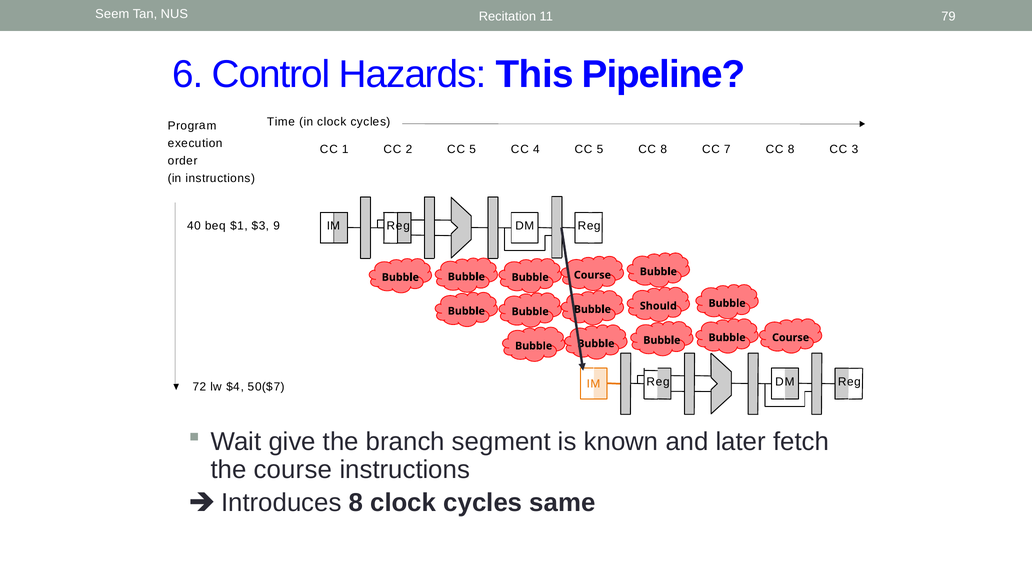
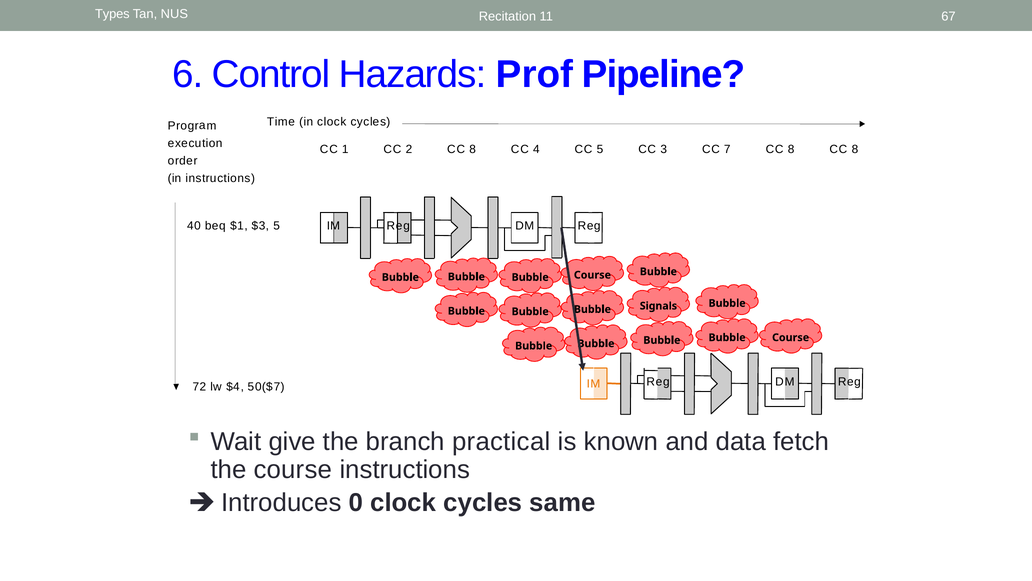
Seem: Seem -> Types
79: 79 -> 67
This: This -> Prof
5 at (473, 149): 5 -> 8
8 at (664, 149): 8 -> 3
3 at (855, 149): 3 -> 8
9 at (277, 226): 9 -> 5
Should: Should -> Signals
segment: segment -> practical
later: later -> data
Introduces 8: 8 -> 0
